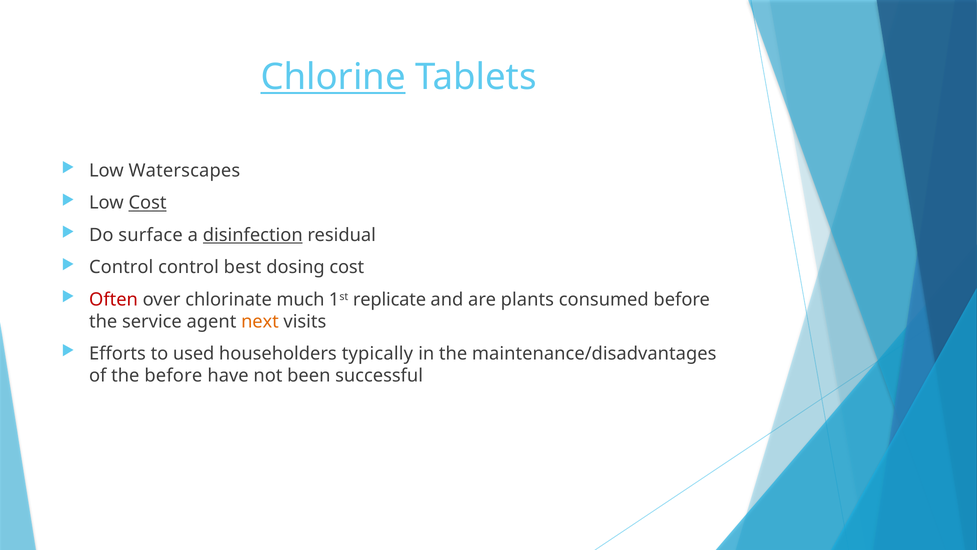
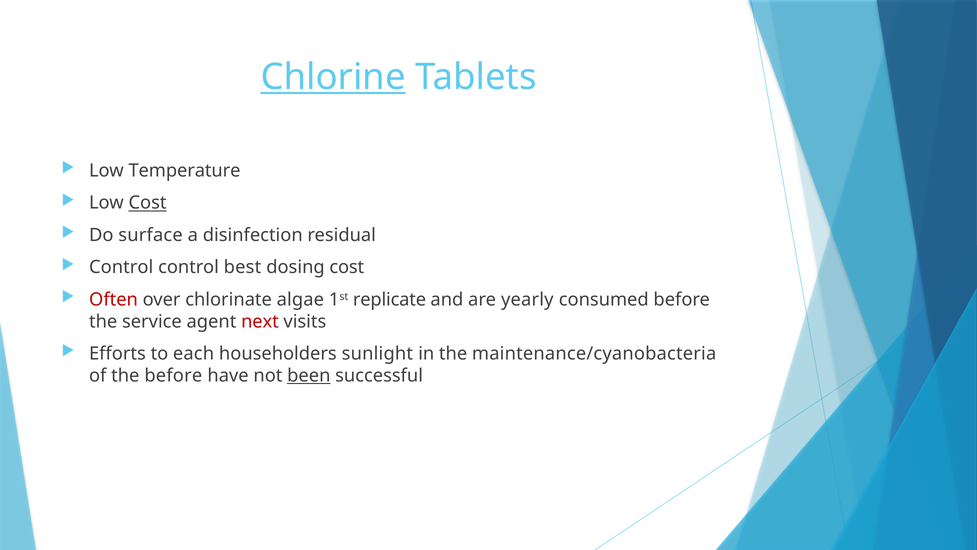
Waterscapes: Waterscapes -> Temperature
disinfection underline: present -> none
much: much -> algae
plants: plants -> yearly
next colour: orange -> red
used: used -> each
typically: typically -> sunlight
maintenance/disadvantages: maintenance/disadvantages -> maintenance/cyanobacteria
been underline: none -> present
